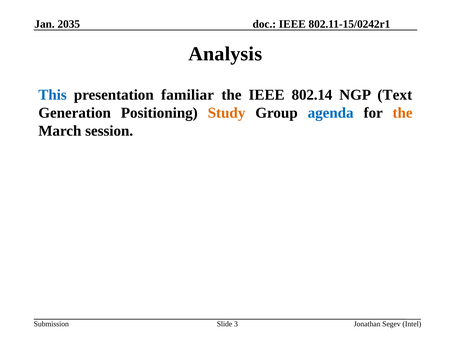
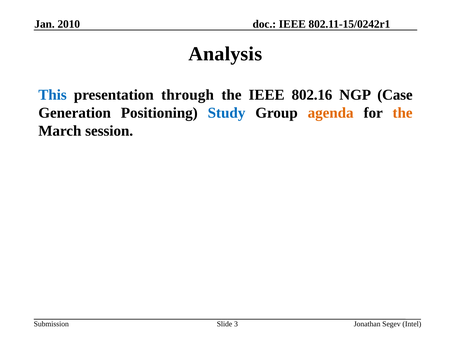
2035: 2035 -> 2010
familiar: familiar -> through
802.14: 802.14 -> 802.16
Text: Text -> Case
Study colour: orange -> blue
agenda colour: blue -> orange
